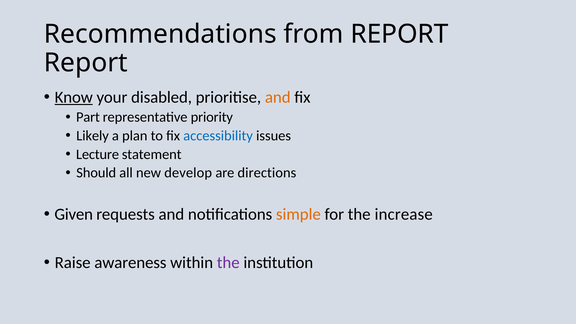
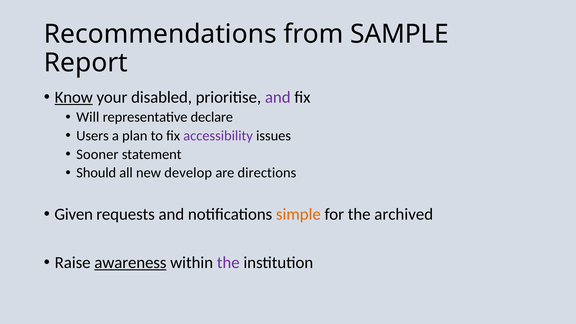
from REPORT: REPORT -> SAMPLE
and at (278, 97) colour: orange -> purple
Part: Part -> Will
priority: priority -> declare
Likely: Likely -> Users
accessibility colour: blue -> purple
Lecture: Lecture -> Sooner
increase: increase -> archived
awareness underline: none -> present
